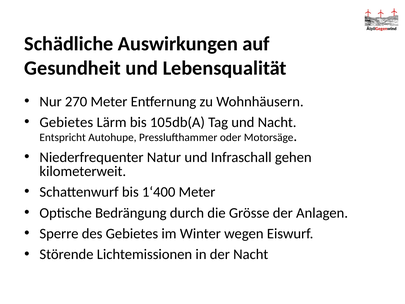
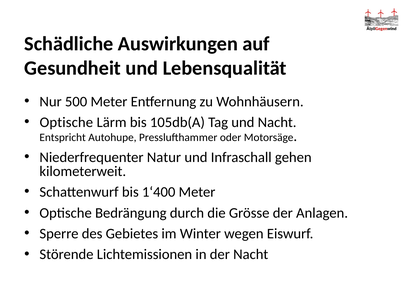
270: 270 -> 500
Gebietes at (66, 122): Gebietes -> Optische
